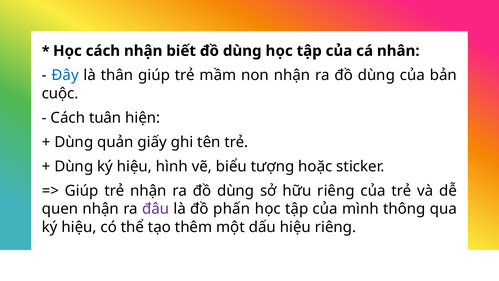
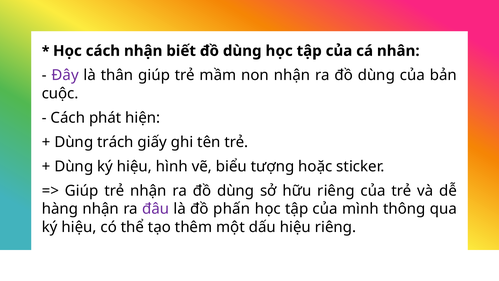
Đây colour: blue -> purple
tuân: tuân -> phát
quản: quản -> trách
quen: quen -> hàng
